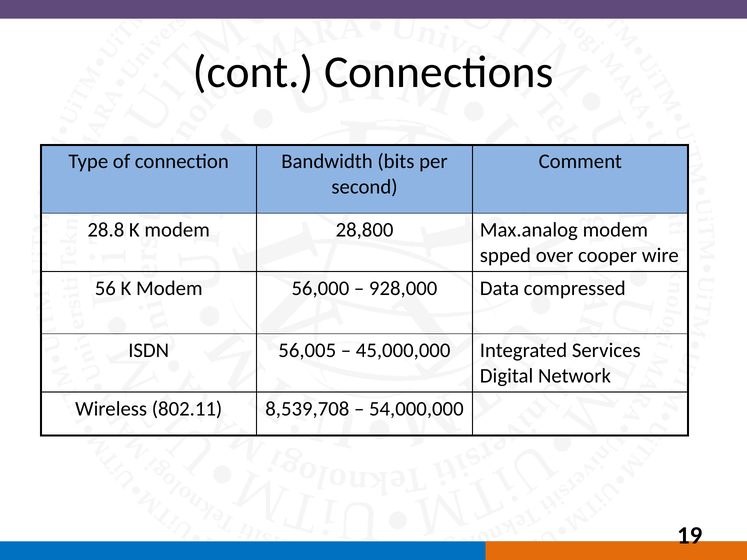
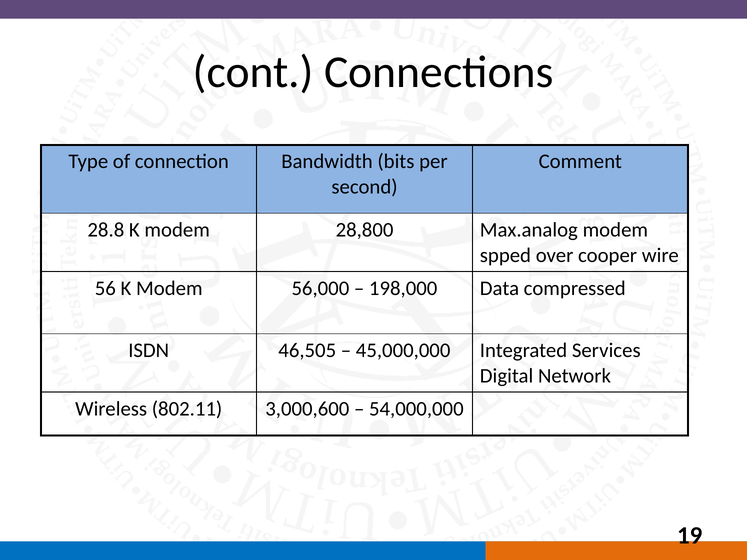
928,000: 928,000 -> 198,000
56,005: 56,005 -> 46,505
8,539,708: 8,539,708 -> 3,000,600
